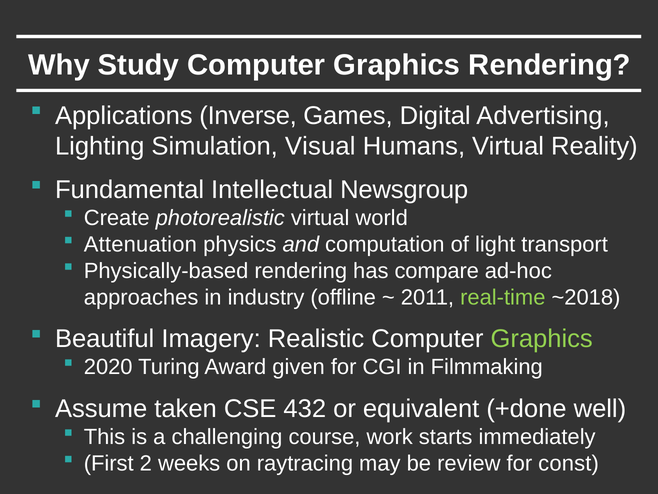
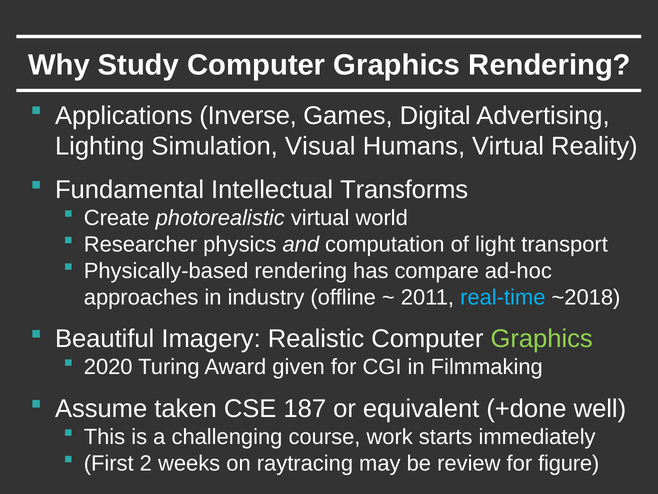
Newsgroup: Newsgroup -> Transforms
Attenuation: Attenuation -> Researcher
real-time colour: light green -> light blue
432: 432 -> 187
const: const -> figure
